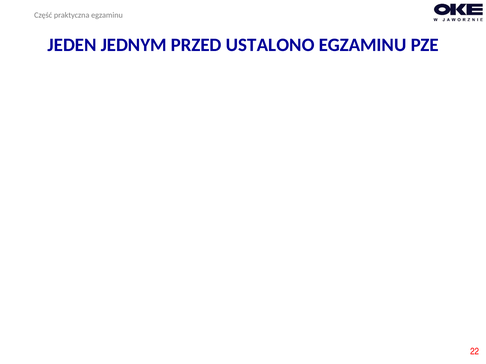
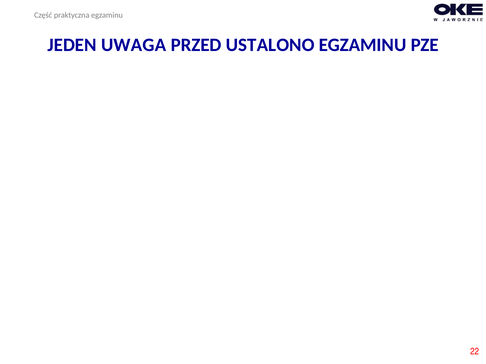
JEDNYM: JEDNYM -> UWAGA
